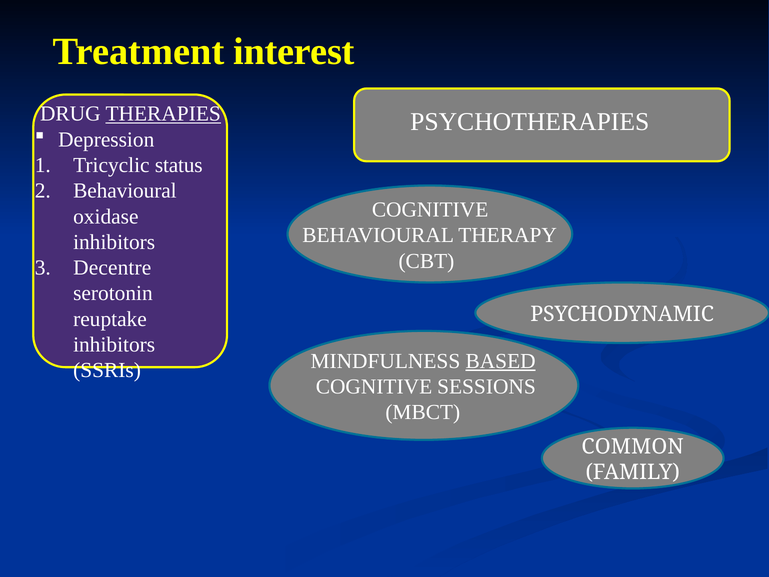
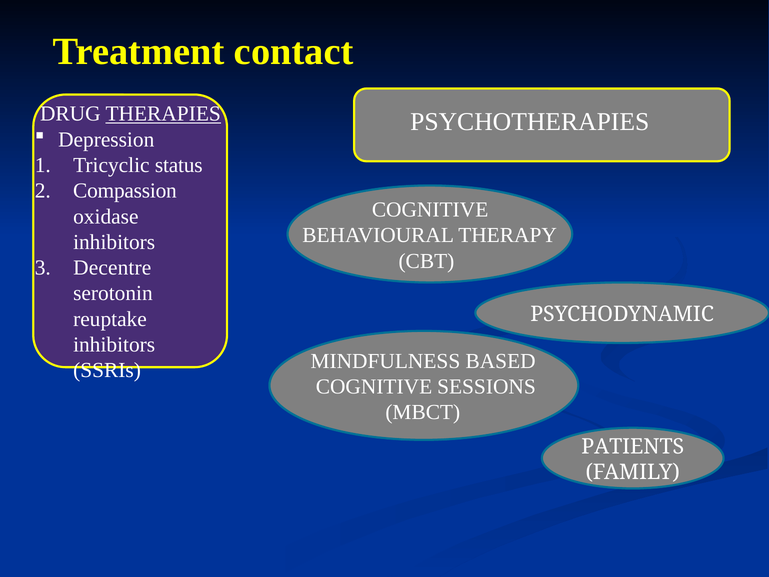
interest: interest -> contact
Behavioural at (125, 191): Behavioural -> Compassion
BASED underline: present -> none
COMMON: COMMON -> PATIENTS
